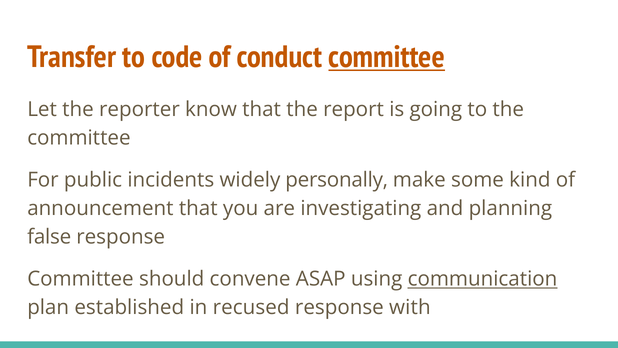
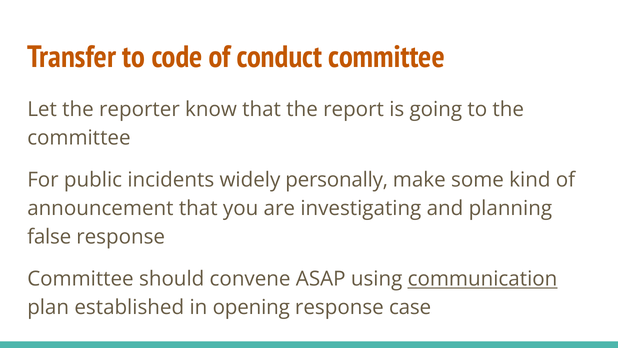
committee at (387, 57) underline: present -> none
recused: recused -> opening
with: with -> case
